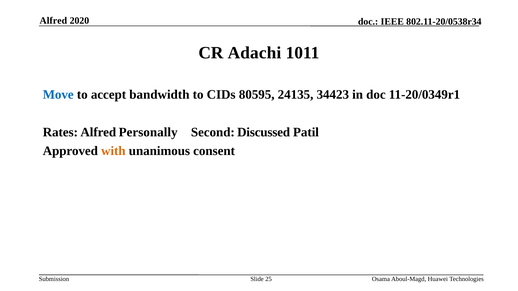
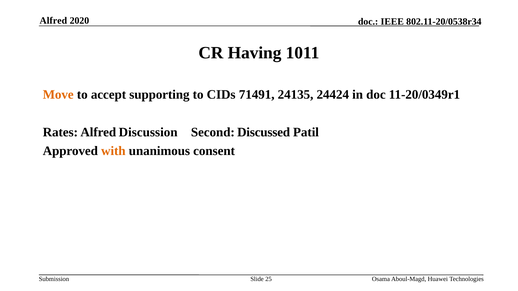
Adachi: Adachi -> Having
Move colour: blue -> orange
bandwidth: bandwidth -> supporting
80595: 80595 -> 71491
34423: 34423 -> 24424
Personally: Personally -> Discussion
